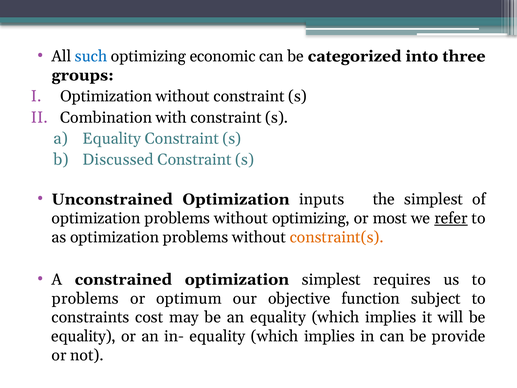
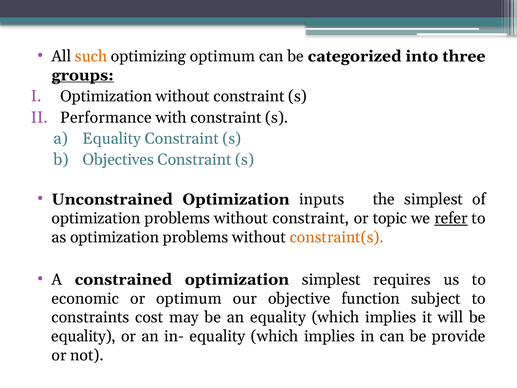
such colour: blue -> orange
optimizing economic: economic -> optimum
groups underline: none -> present
Combination: Combination -> Performance
Discussed: Discussed -> Objectives
problems without optimizing: optimizing -> constraint
most: most -> topic
problems at (85, 298): problems -> economic
